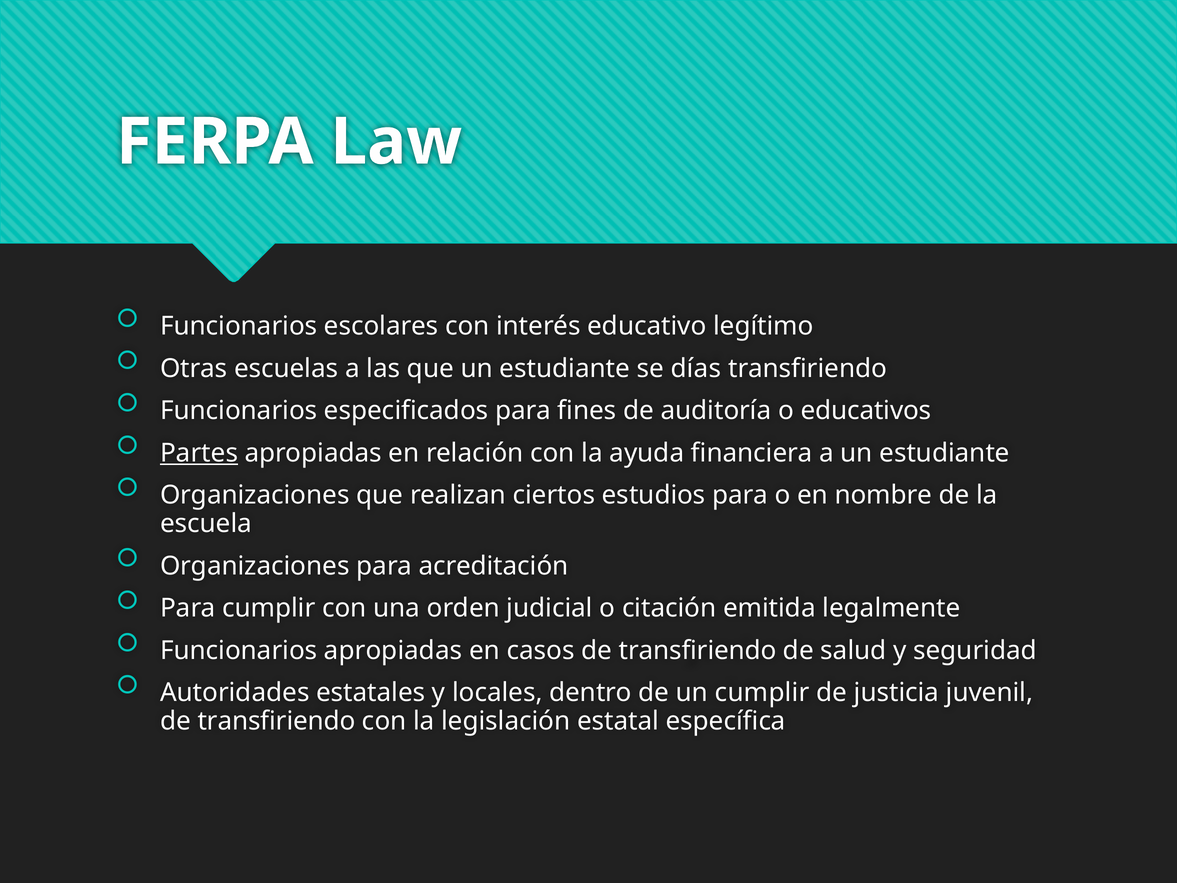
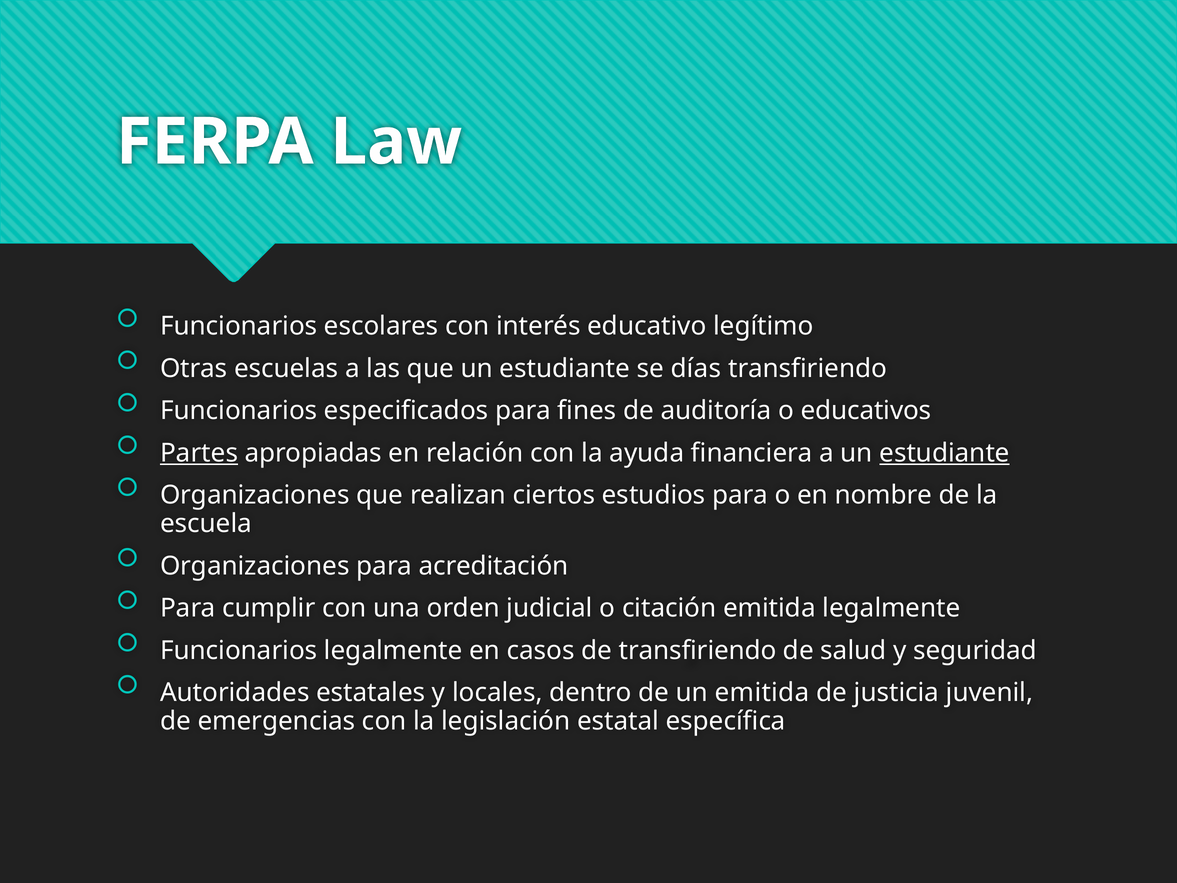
estudiante at (945, 453) underline: none -> present
Funcionarios apropiadas: apropiadas -> legalmente
un cumplir: cumplir -> emitida
transfiriendo at (277, 721): transfiriendo -> emergencias
